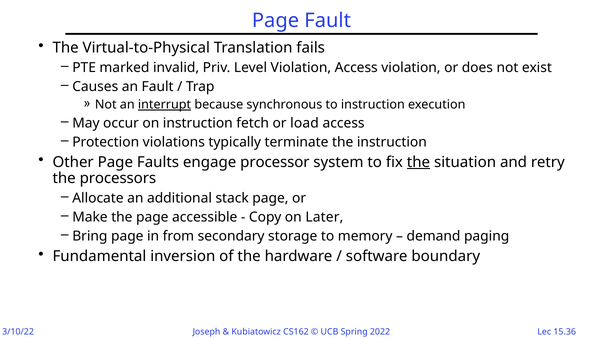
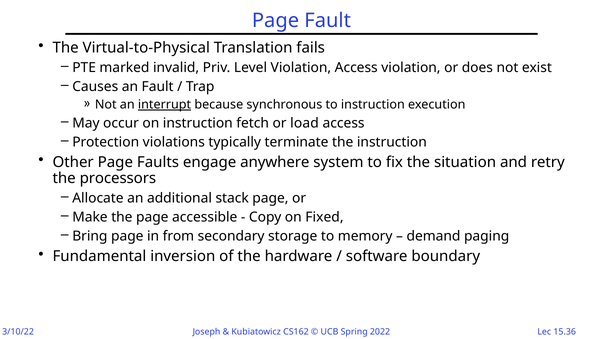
processor: processor -> anywhere
the at (418, 162) underline: present -> none
Later: Later -> Fixed
